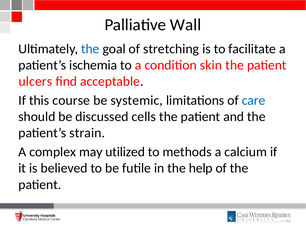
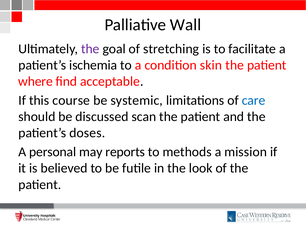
the at (90, 49) colour: blue -> purple
ulcers: ulcers -> where
cells: cells -> scan
strain: strain -> doses
complex: complex -> personal
utilized: utilized -> reports
calcium: calcium -> mission
help: help -> look
